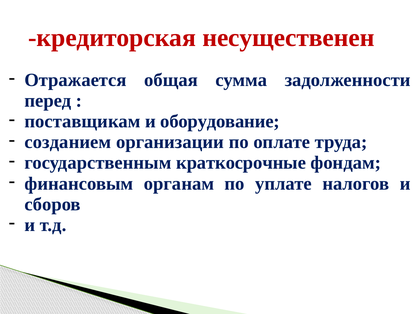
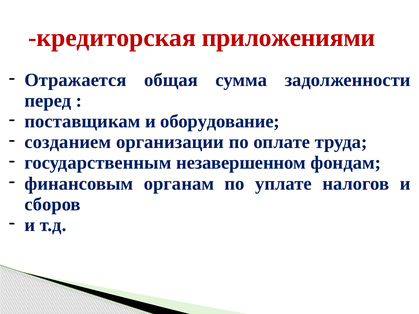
несущественен: несущественен -> приложениями
краткосрочные: краткосрочные -> незавершенном
